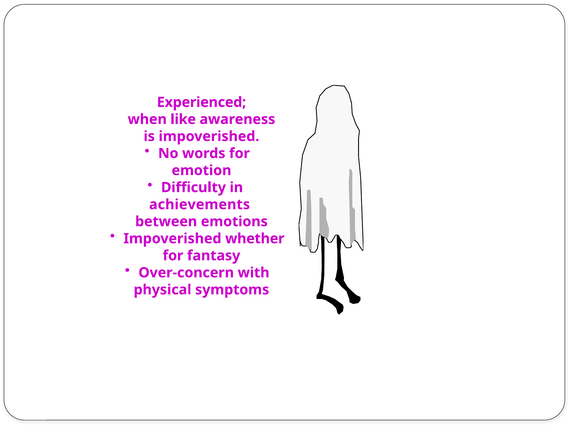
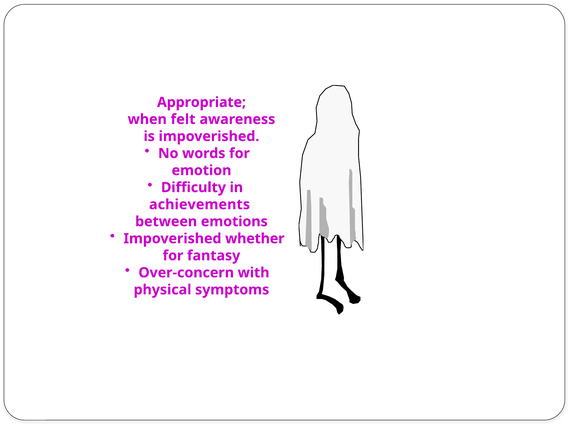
Experienced: Experienced -> Appropriate
like: like -> felt
